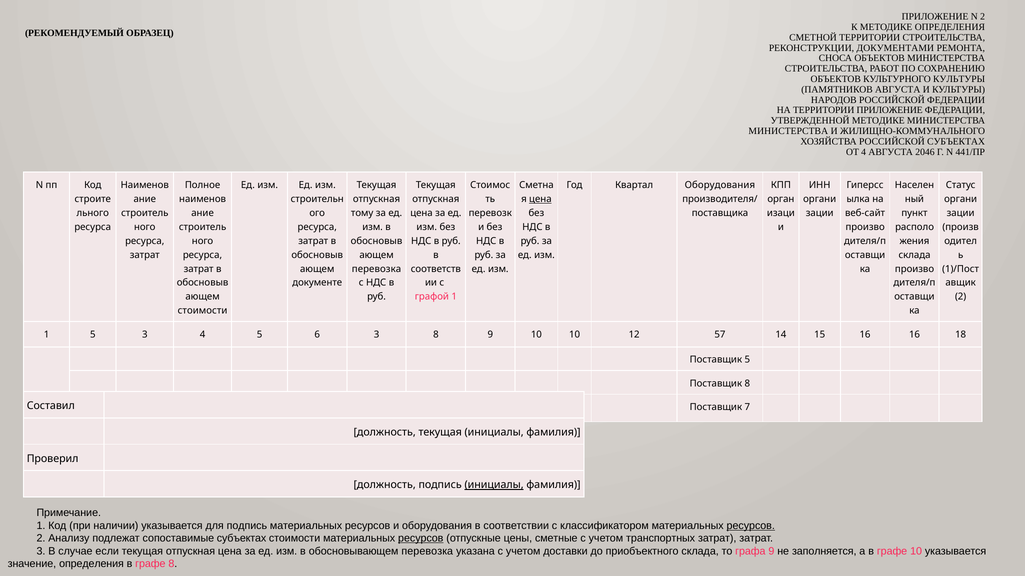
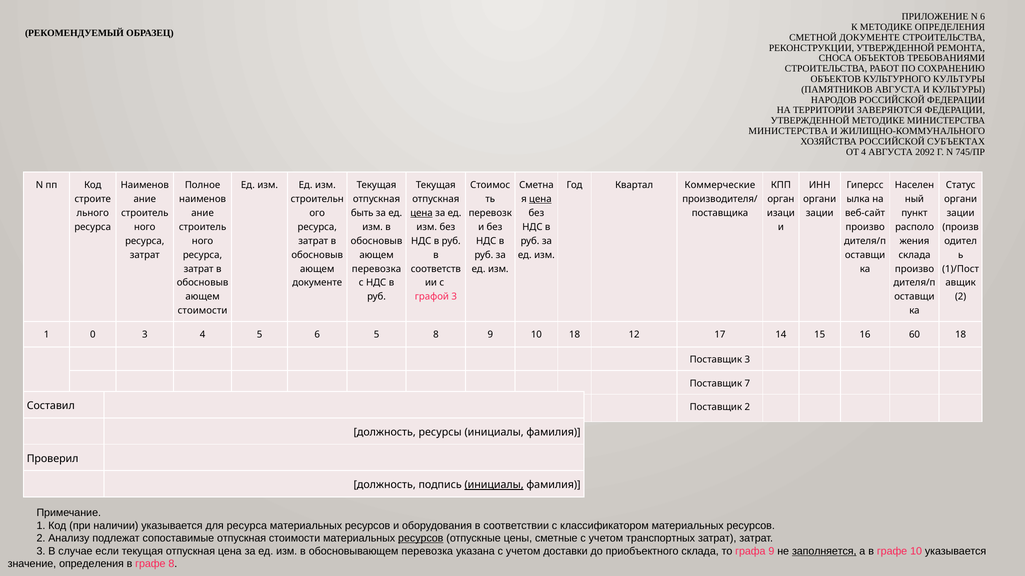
N 2: 2 -> 6
СМЕТНОЙ ТЕРРИТОРИИ: ТЕРРИТОРИИ -> ДОКУМЕНТЕ
РЕКОНСТРУКЦИИ ДОКУМЕНТАМИ: ДОКУМЕНТАМИ -> УТВЕРЖДЕННОЙ
ОБЪЕКТОВ МИНИСТЕРСТВА: МИНИСТЕРСТВА -> ТРЕБОВАНИЯМИ
ТЕРРИТОРИИ ПРИЛОЖЕНИЕ: ПРИЛОЖЕНИЕ -> ЗАВЕРЯЮТСЯ
2046: 2046 -> 2092
441/ПР: 441/ПР -> 745/ПР
Квартал Оборудования: Оборудования -> Коммерческие
тому: тому -> быть
цена at (421, 213) underline: none -> present
графой 1: 1 -> 3
1 5: 5 -> 0
6 3: 3 -> 5
10 10: 10 -> 18
57: 57 -> 17
16 16: 16 -> 60
Поставщик 5: 5 -> 3
Поставщик 8: 8 -> 7
Поставщик 7: 7 -> 2
должность текущая: текущая -> ресурсы
для подпись: подпись -> ресурса
ресурсов at (751, 526) underline: present -> none
сопоставимые субъектах: субъектах -> отпускная
заполняется underline: none -> present
